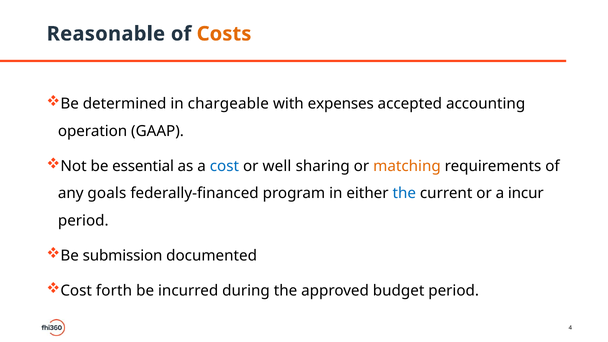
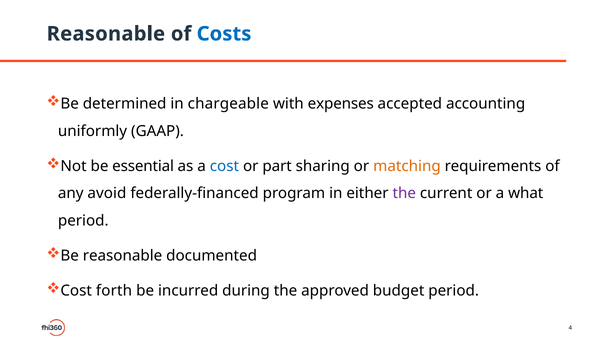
Costs colour: orange -> blue
operation: operation -> uniformly
well: well -> part
goals: goals -> avoid
the at (404, 193) colour: blue -> purple
incur: incur -> what
Be submission: submission -> reasonable
